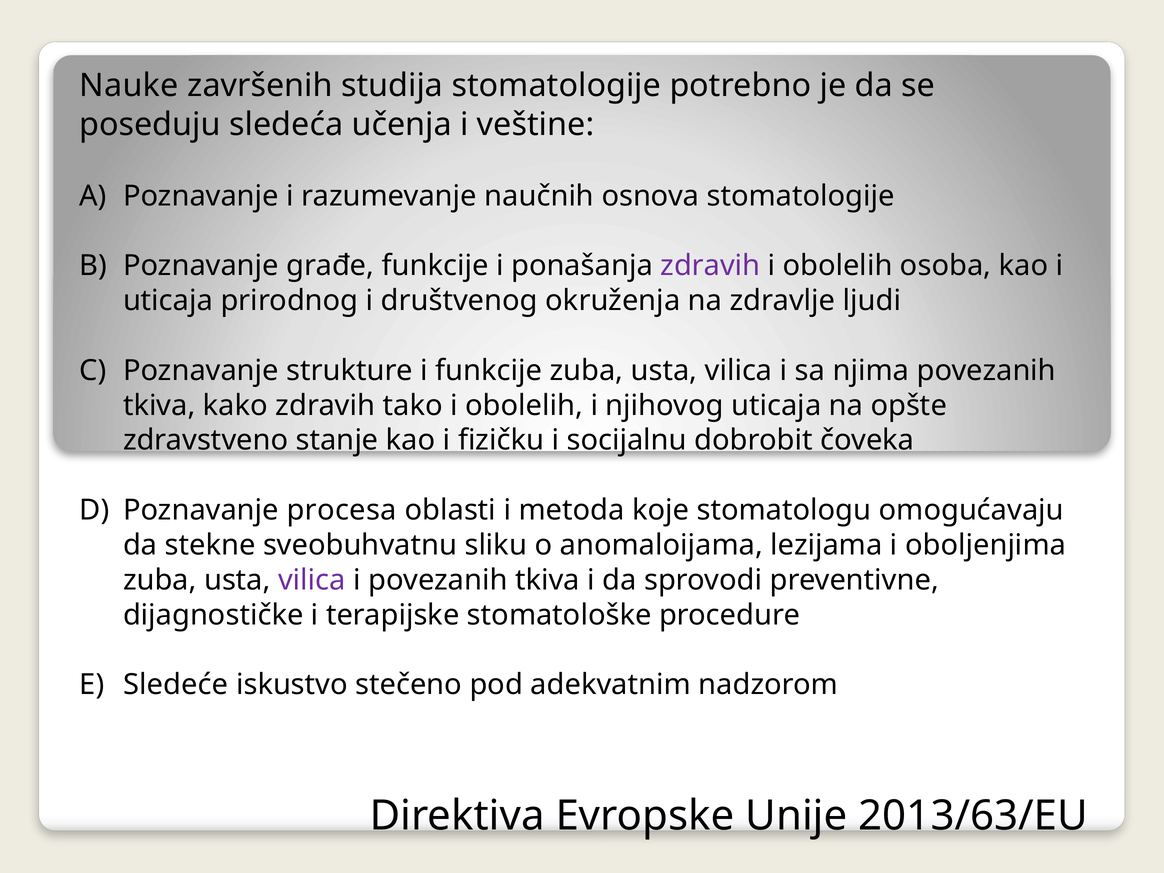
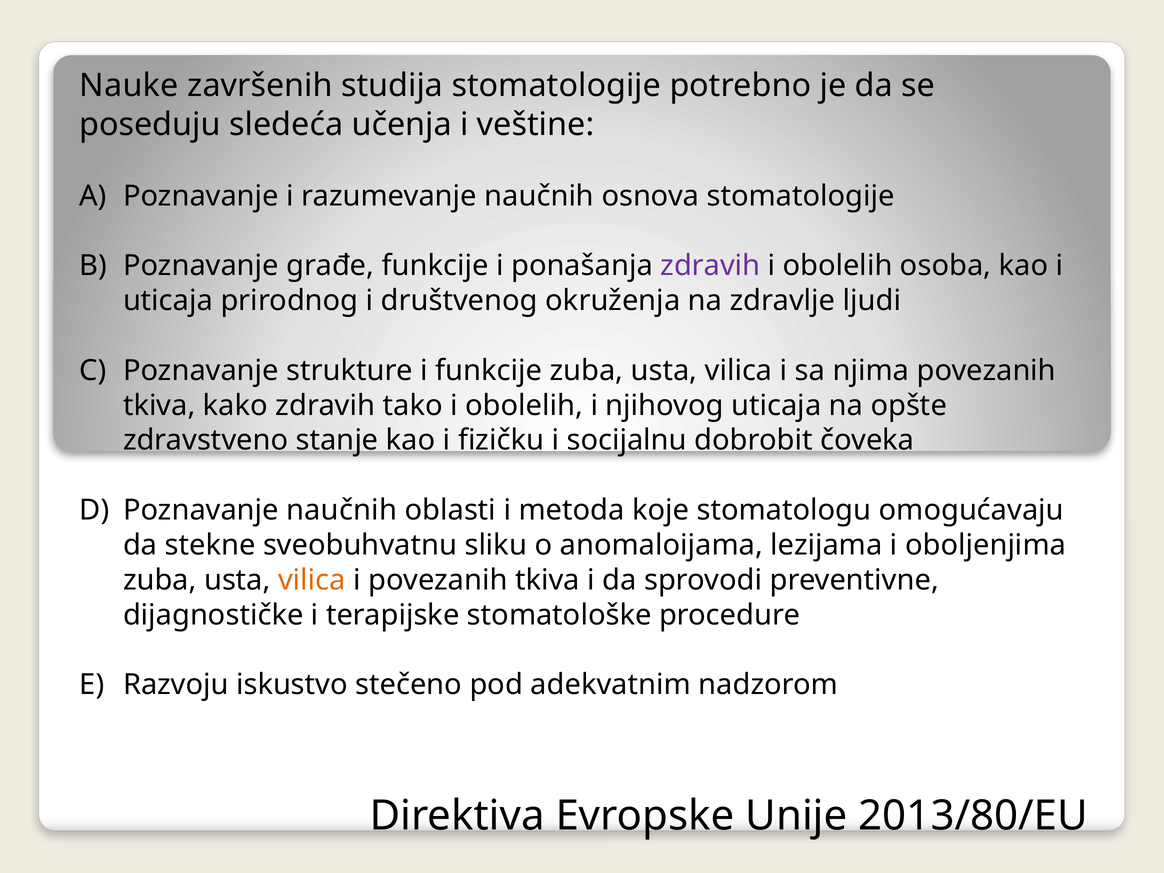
Poznavanje procesa: procesa -> naučnih
vilica at (312, 580) colour: purple -> orange
Sledeće: Sledeće -> Razvoju
2013/63/EU: 2013/63/EU -> 2013/80/EU
